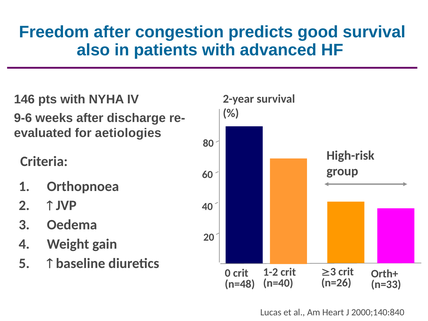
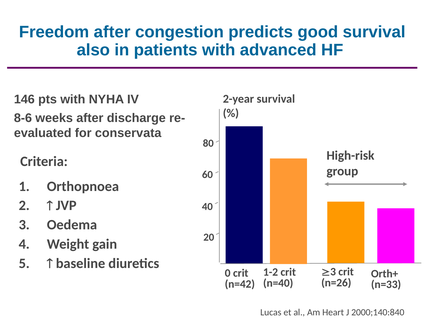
9-6: 9-6 -> 8-6
aetiologies: aetiologies -> conservata
n=48: n=48 -> n=42
